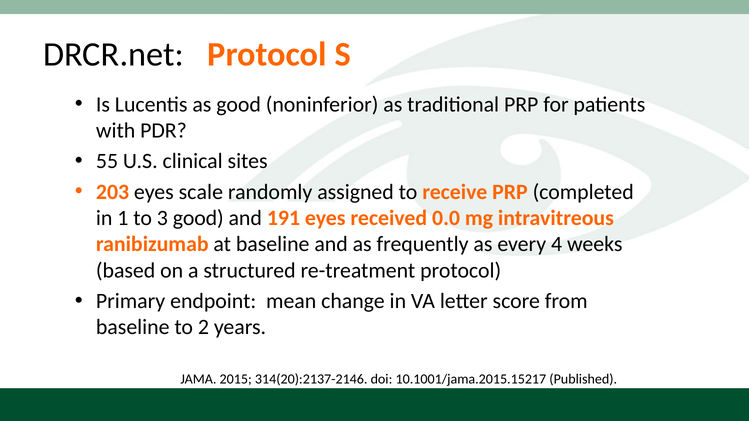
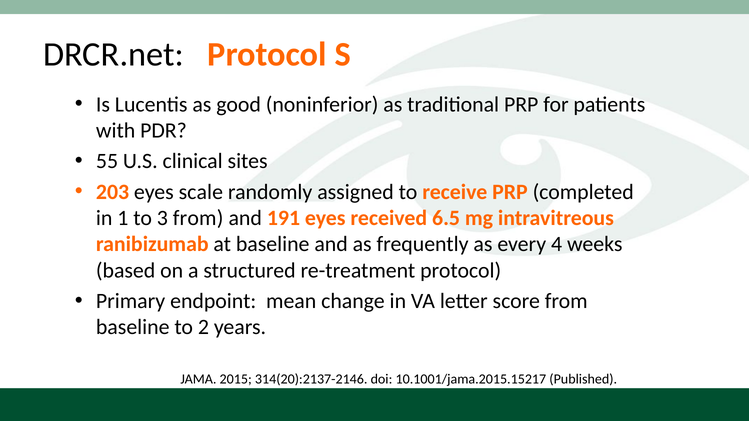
3 good: good -> from
0.0: 0.0 -> 6.5
